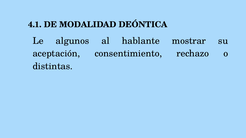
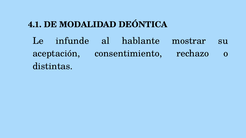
algunos: algunos -> infunde
